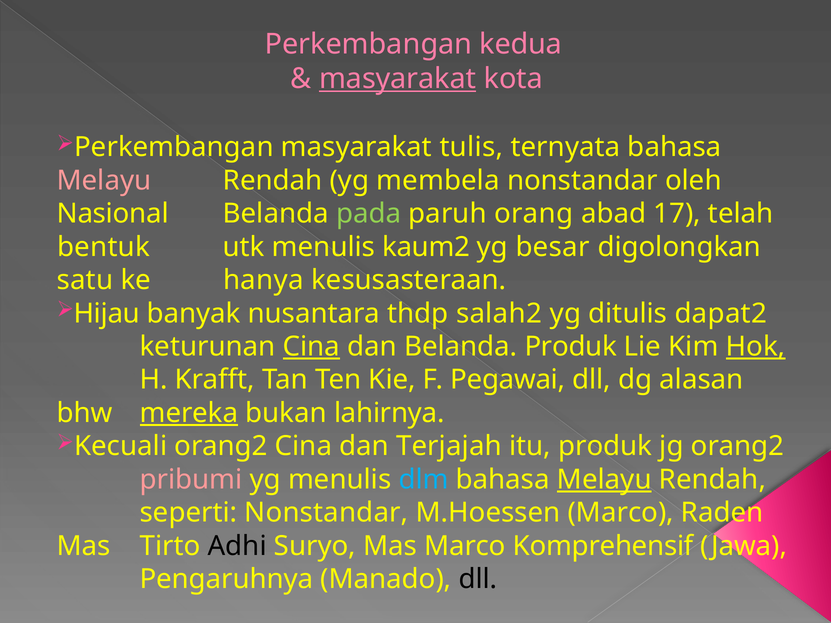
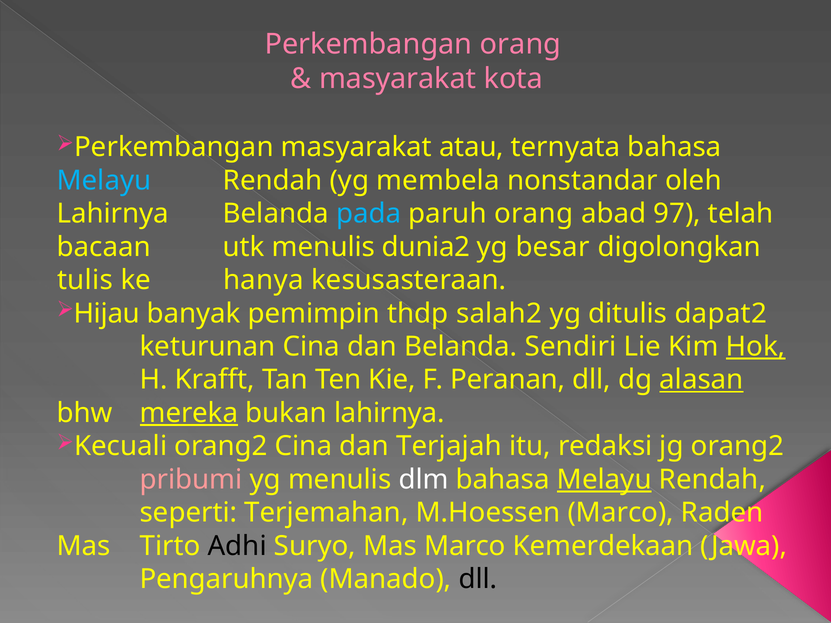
Perkembangan kedua: kedua -> orang
masyarakat at (398, 79) underline: present -> none
tulis: tulis -> atau
Melayu at (104, 181) colour: pink -> light blue
Nasional at (113, 214): Nasional -> Lahirnya
pada colour: light green -> light blue
17: 17 -> 97
bentuk: bentuk -> bacaan
kaum2: kaum2 -> dunia2
satu: satu -> tulis
nusantara: nusantara -> pemimpin
Cina at (311, 347) underline: present -> none
Belanda Produk: Produk -> Sendiri
Pegawai: Pegawai -> Peranan
alasan underline: none -> present
itu produk: produk -> redaksi
dlm colour: light blue -> white
seperti Nonstandar: Nonstandar -> Terjemahan
Komprehensif: Komprehensif -> Kemerdekaan
